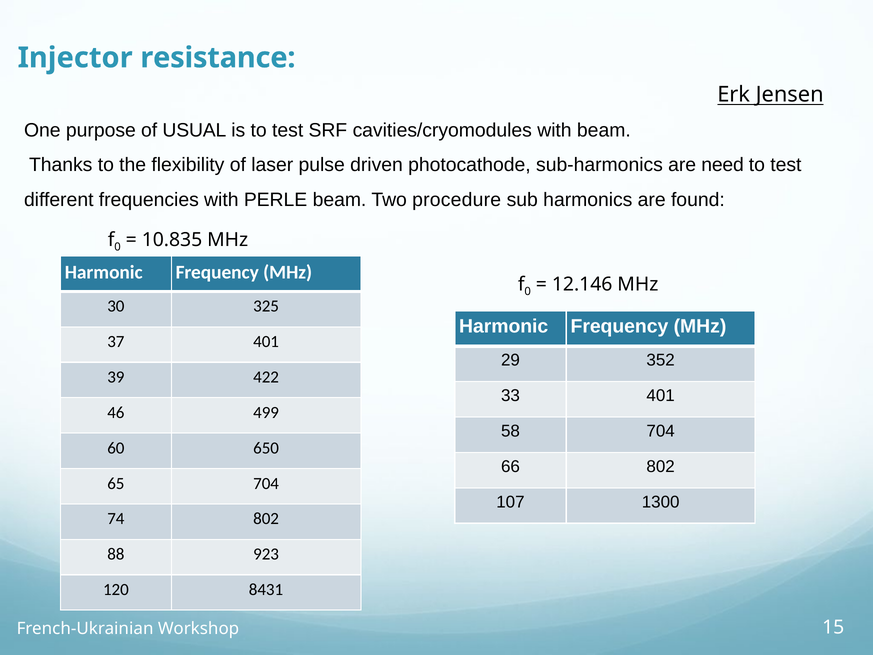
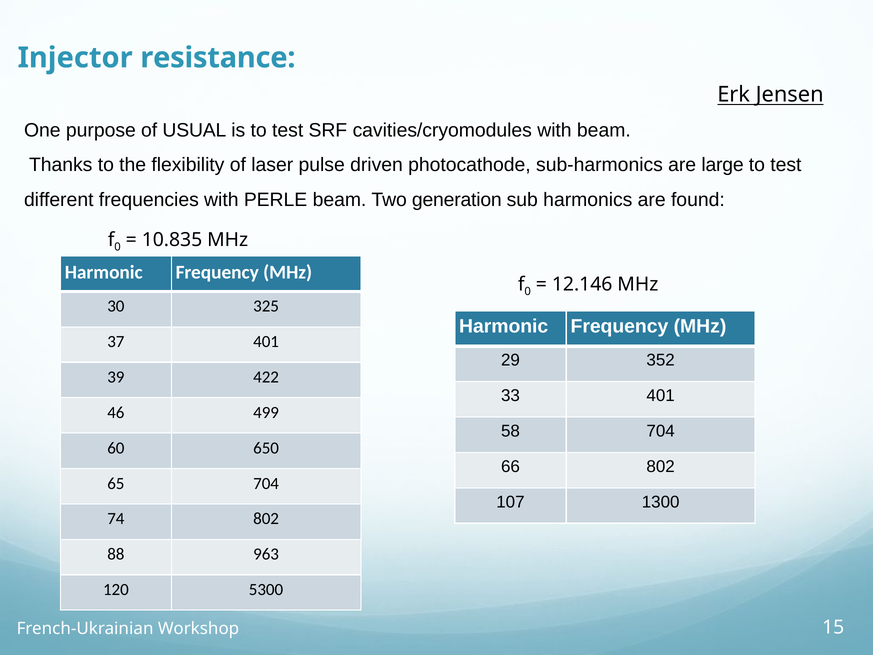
need: need -> large
procedure: procedure -> generation
923: 923 -> 963
8431: 8431 -> 5300
